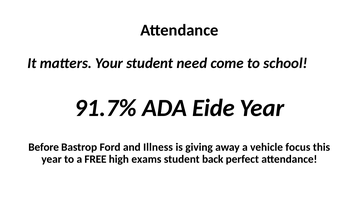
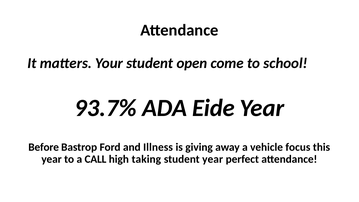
need: need -> open
91.7%: 91.7% -> 93.7%
FREE: FREE -> CALL
exams: exams -> taking
student back: back -> year
